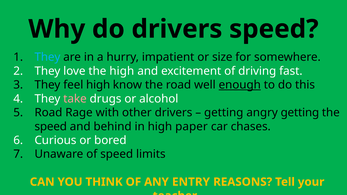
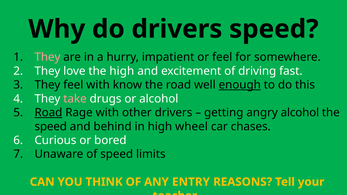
They at (47, 57) colour: light blue -> pink
or size: size -> feel
feel high: high -> with
Road at (48, 113) underline: none -> present
angry getting: getting -> alcohol
paper: paper -> wheel
